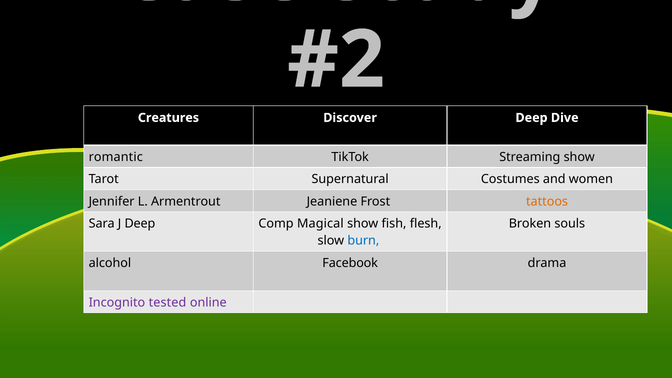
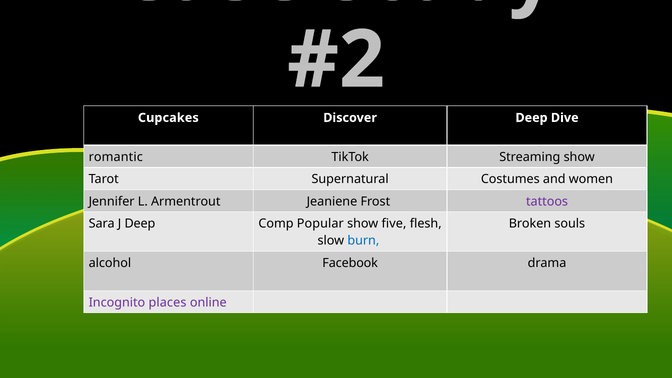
Creatures: Creatures -> Cupcakes
tattoos colour: orange -> purple
Magical: Magical -> Popular
fish: fish -> five
tested: tested -> places
